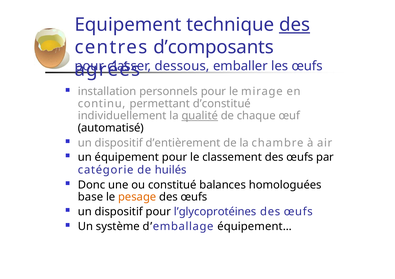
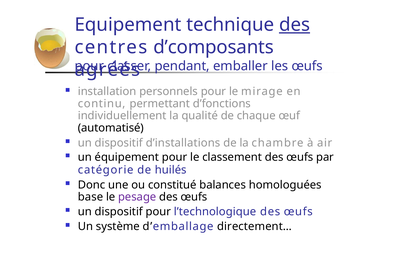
dessous: dessous -> pendant
d’constitué: d’constitué -> d’fonctions
qualité underline: present -> none
d’entièrement: d’entièrement -> d’installations
pesage colour: orange -> purple
l’glycoprotéines: l’glycoprotéines -> l’technologique
équipement…: équipement… -> directement…
